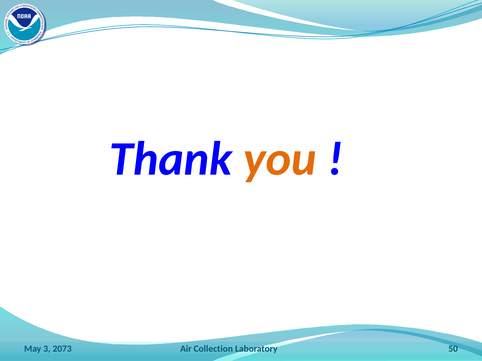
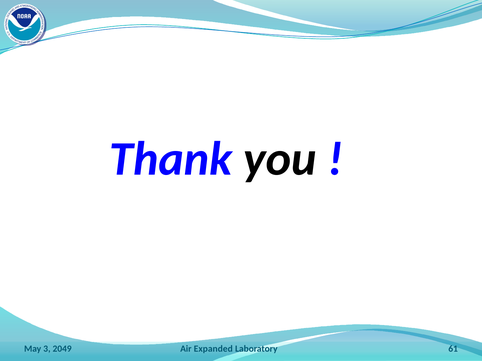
you colour: orange -> black
Collection: Collection -> Expanded
50: 50 -> 61
2073: 2073 -> 2049
